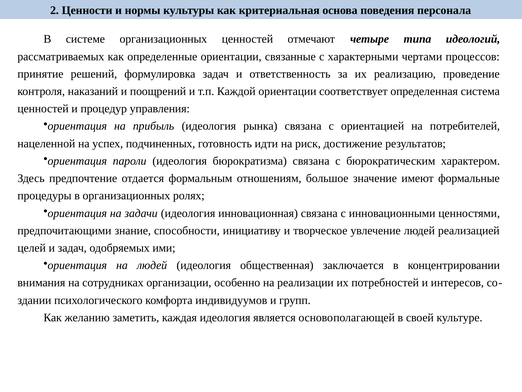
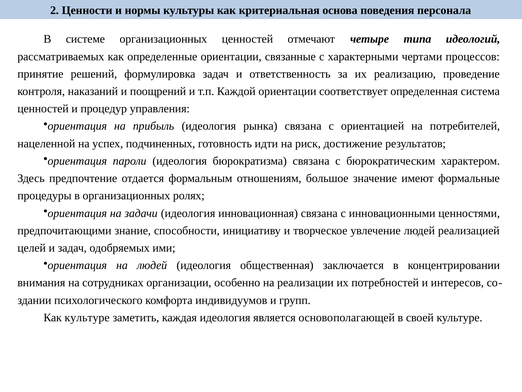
Как желанию: желанию -> культуре
